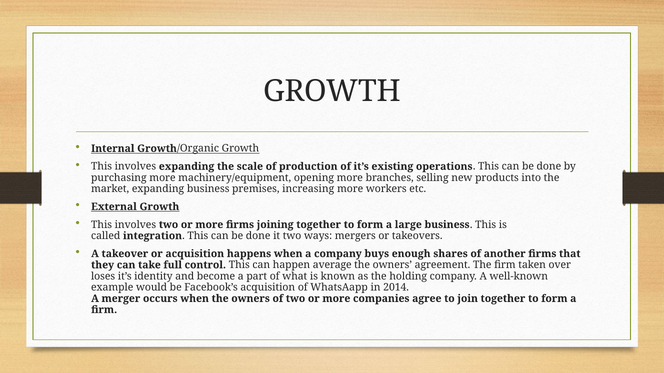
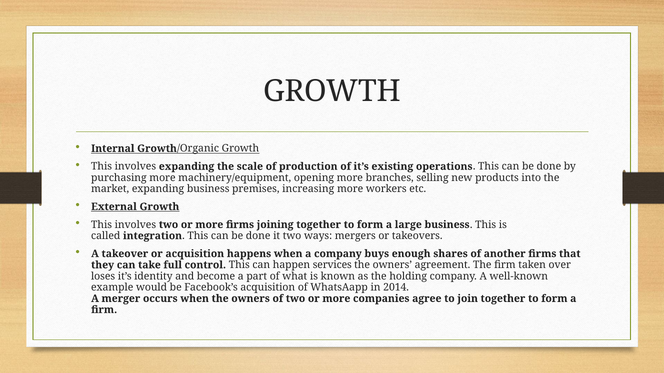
average: average -> services
